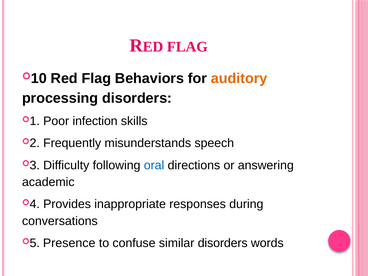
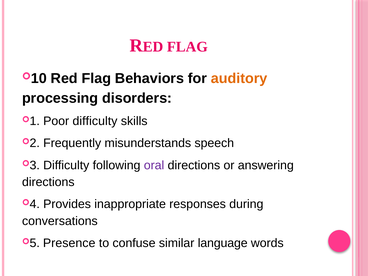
Poor infection: infection -> difficulty
oral colour: blue -> purple
academic at (48, 182): academic -> directions
similar disorders: disorders -> language
